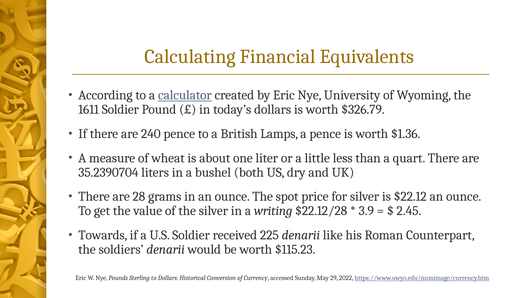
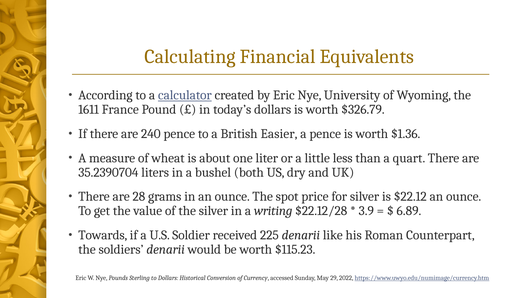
1611 Soldier: Soldier -> France
Lamps: Lamps -> Easier
2.45: 2.45 -> 6.89
